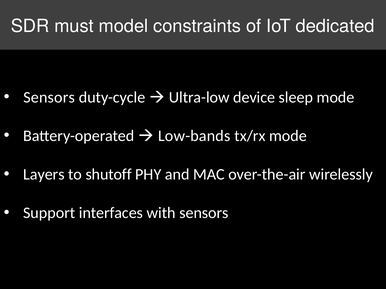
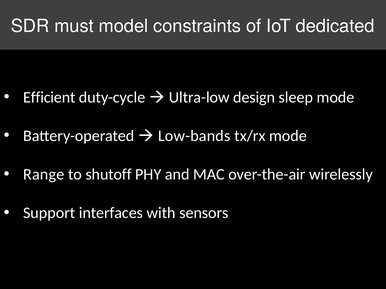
Sensors at (49, 97): Sensors -> Efficient
device: device -> design
Layers: Layers -> Range
